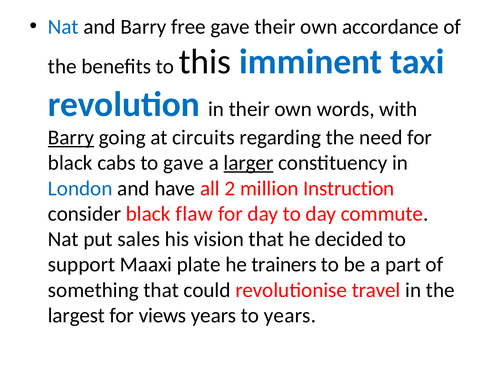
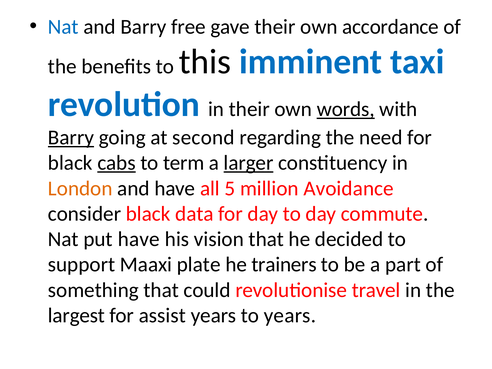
words underline: none -> present
circuits: circuits -> second
cabs underline: none -> present
to gave: gave -> term
London colour: blue -> orange
2: 2 -> 5
Instruction: Instruction -> Avoidance
flaw: flaw -> data
put sales: sales -> have
views: views -> assist
